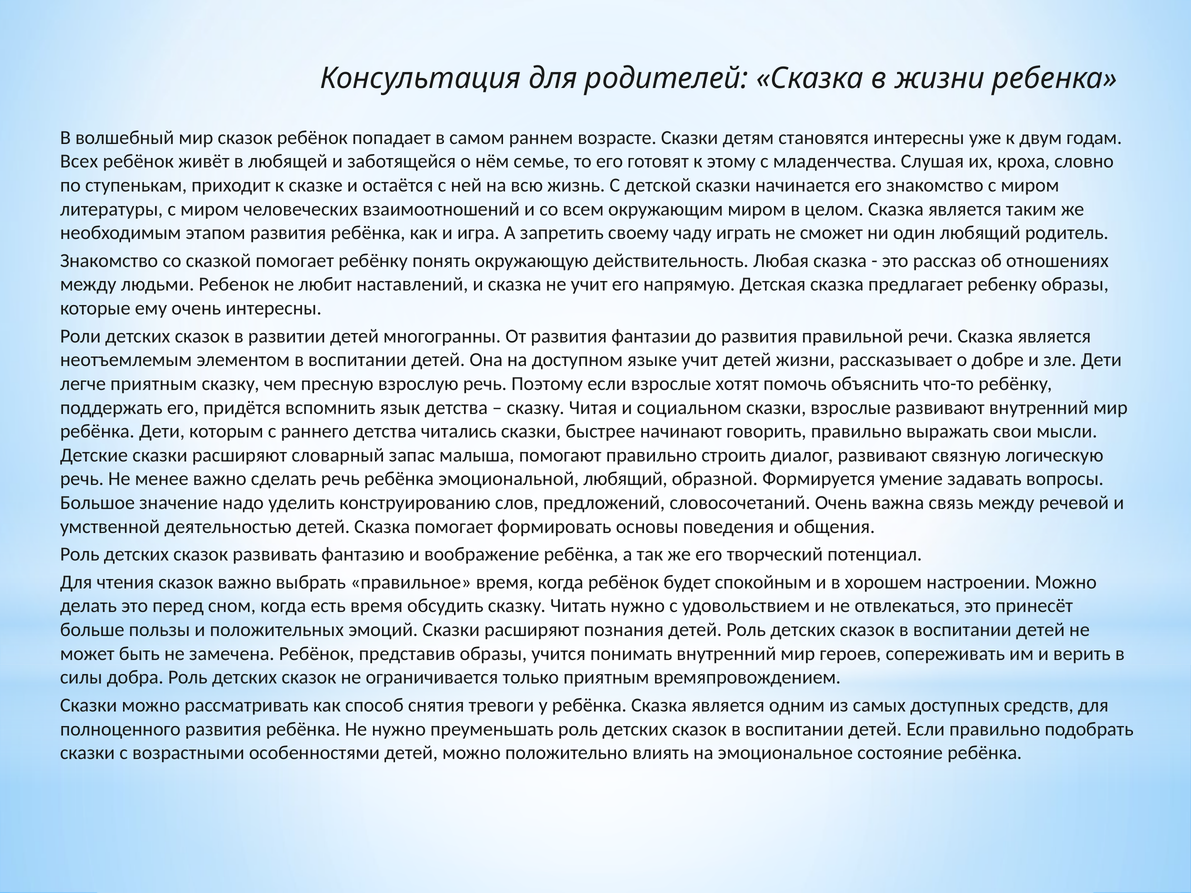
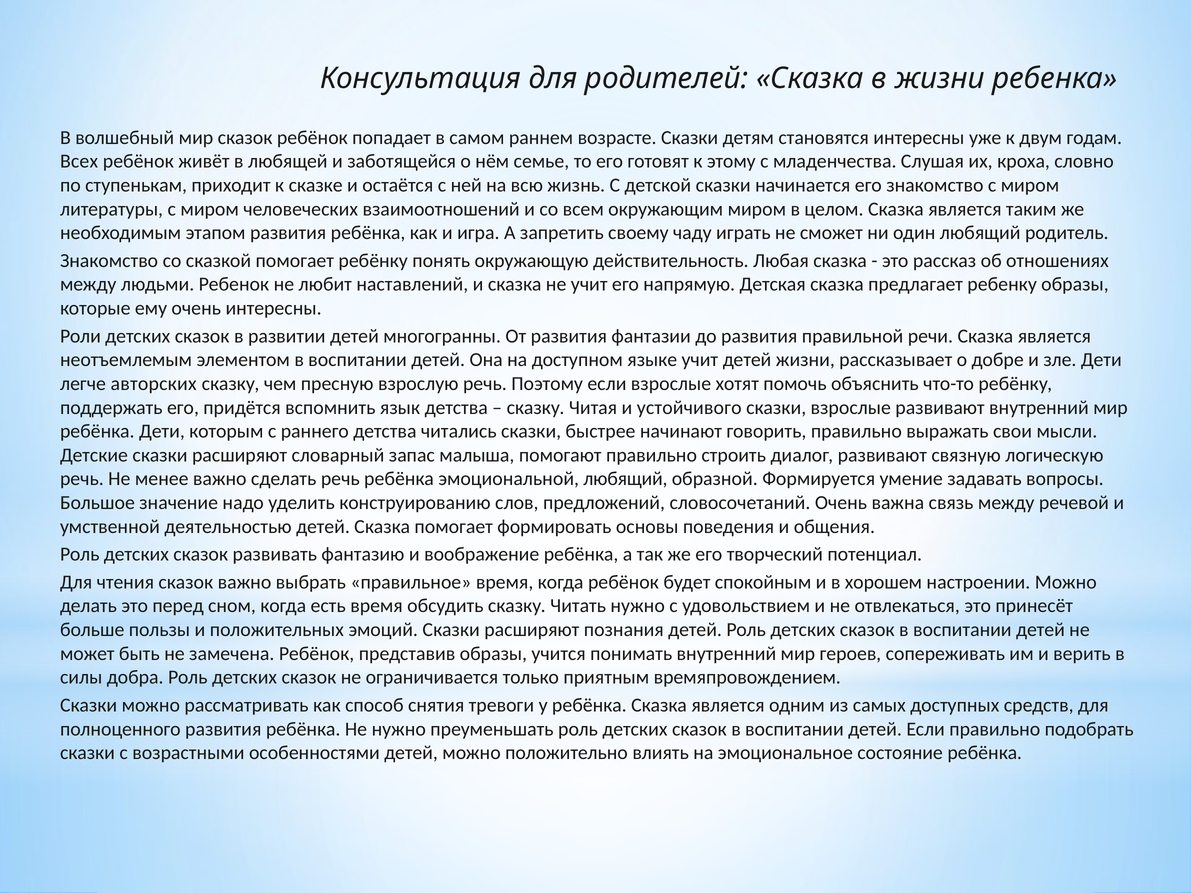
легче приятным: приятным -> авторских
социальном: социальном -> устойчивого
